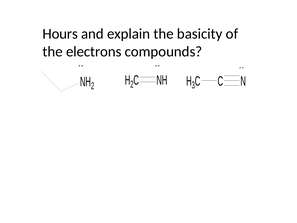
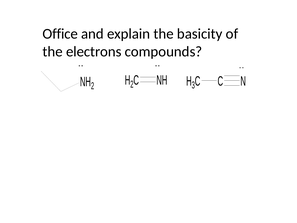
Hours: Hours -> Office
